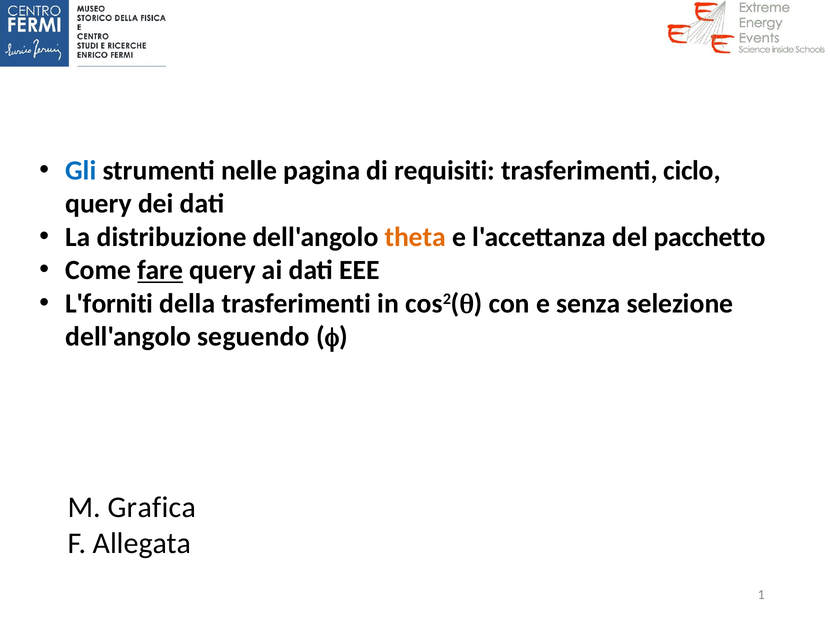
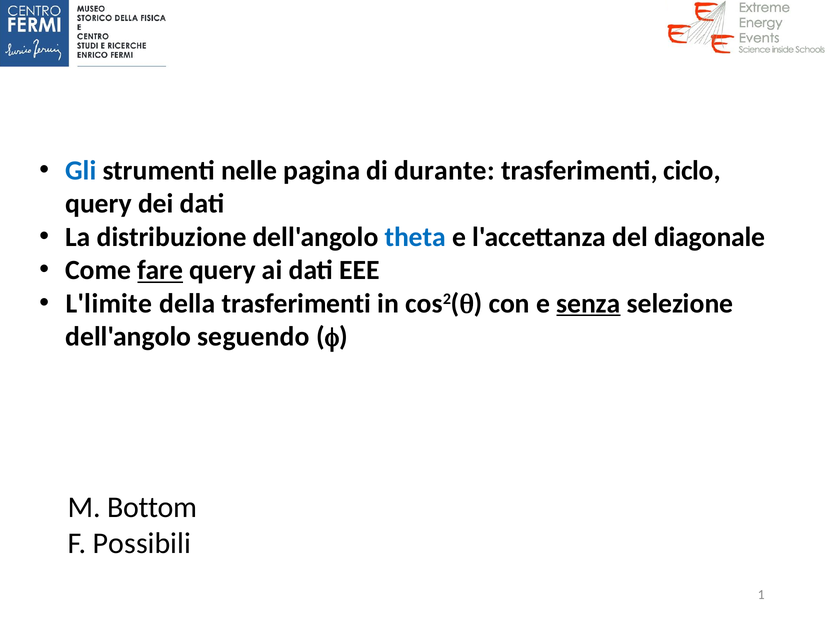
requisiti: requisiti -> durante
theta colour: orange -> blue
pacchetto: pacchetto -> diagonale
L'forniti: L'forniti -> L'limite
senza underline: none -> present
Grafica: Grafica -> Bottom
Allegata: Allegata -> Possibili
